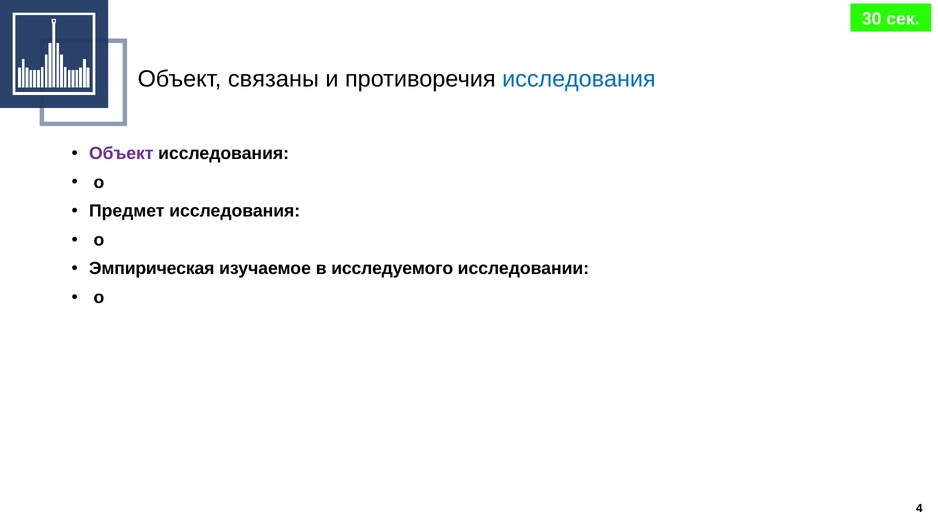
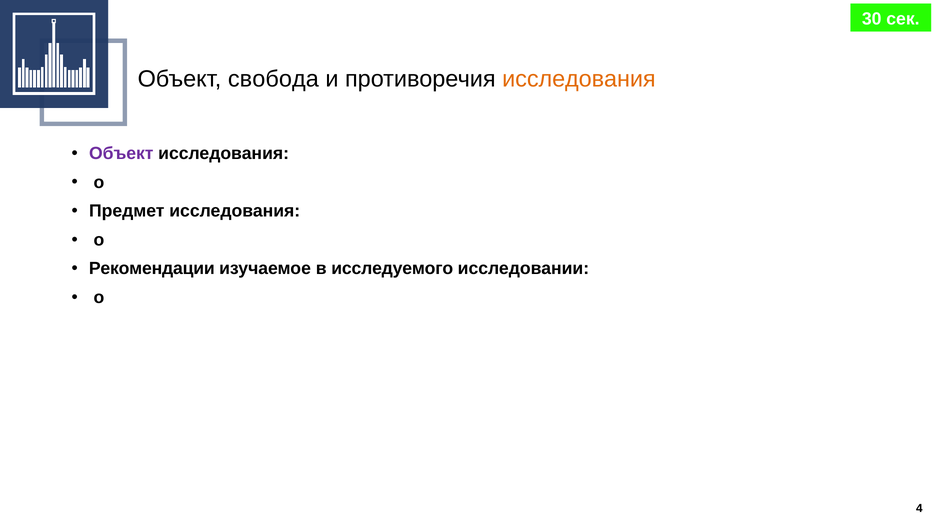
связаны: связаны -> свобода
исследования at (579, 79) colour: blue -> orange
Эмпирическая: Эмпирическая -> Рекомендации
